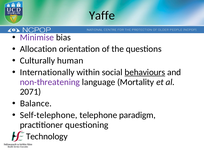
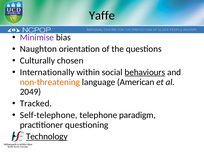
Allocation: Allocation -> Naughton
human: human -> chosen
non-threatening colour: purple -> orange
Mortality: Mortality -> American
2071: 2071 -> 2049
Balance: Balance -> Tracked
Technology underline: none -> present
